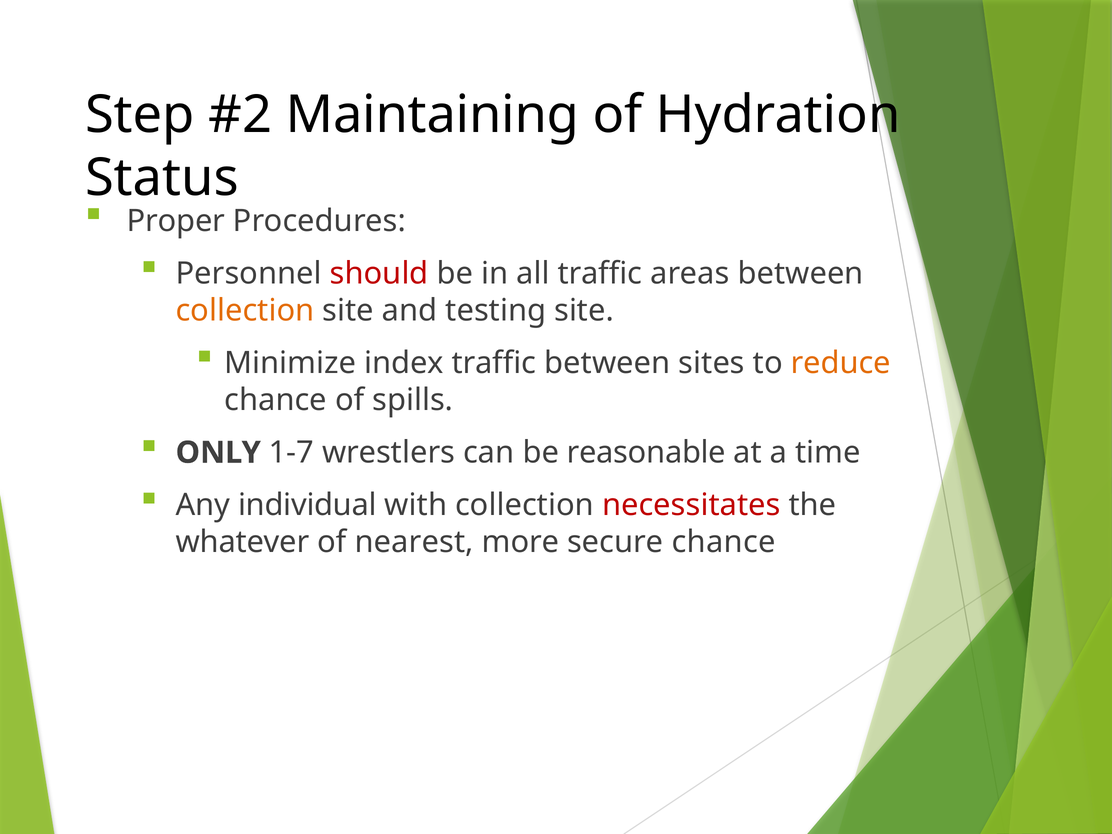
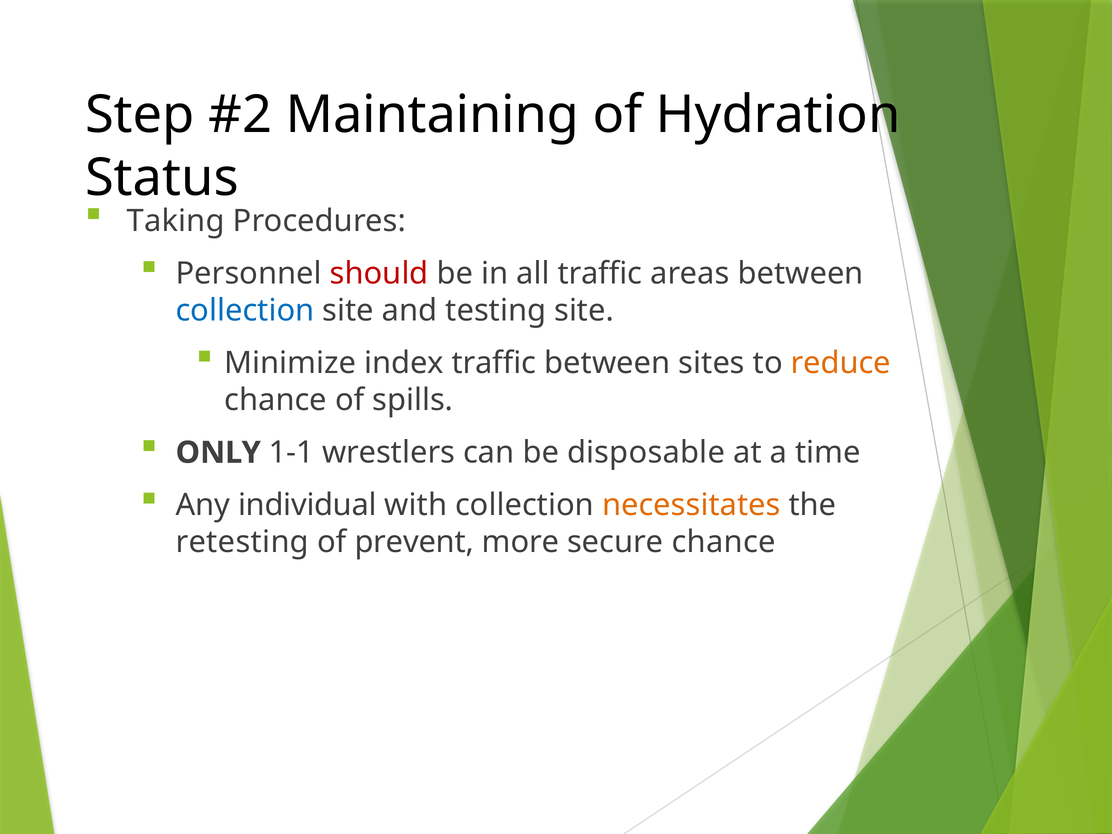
Proper: Proper -> Taking
collection at (245, 310) colour: orange -> blue
1-7: 1-7 -> 1-1
reasonable: reasonable -> disposable
necessitates colour: red -> orange
whatever: whatever -> retesting
nearest: nearest -> prevent
